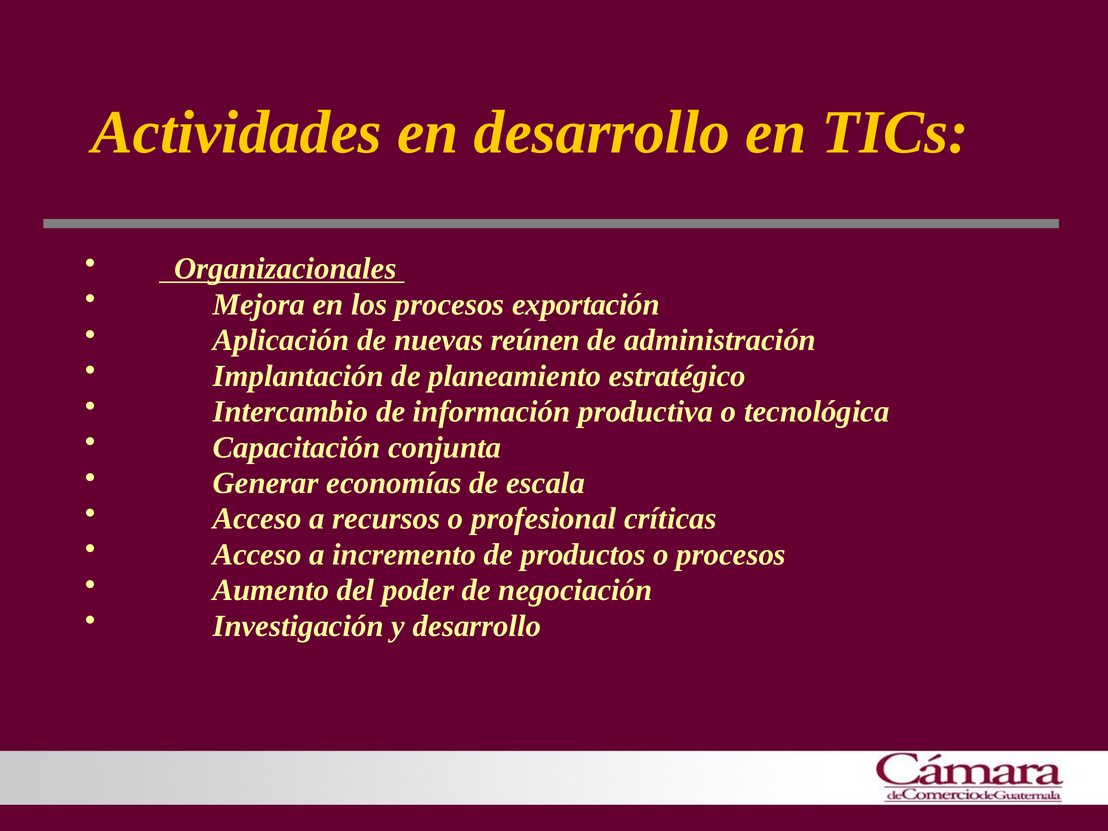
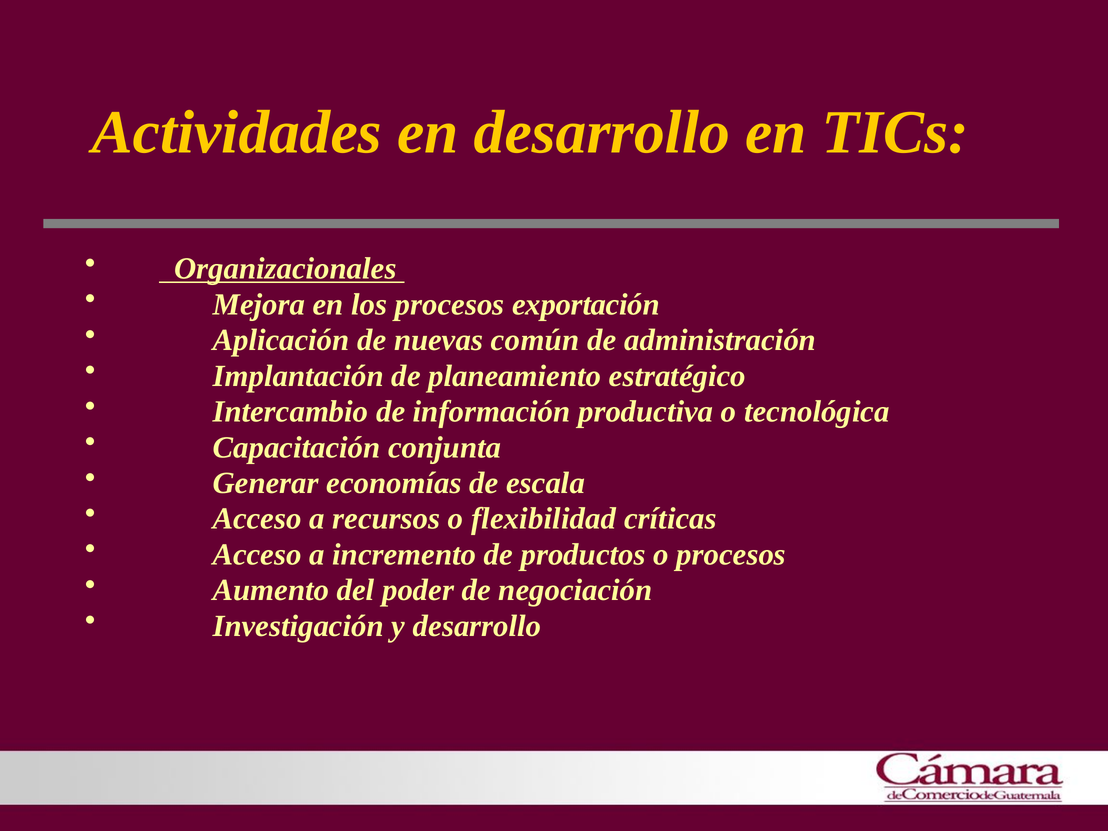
reúnen: reúnen -> común
profesional: profesional -> flexibilidad
